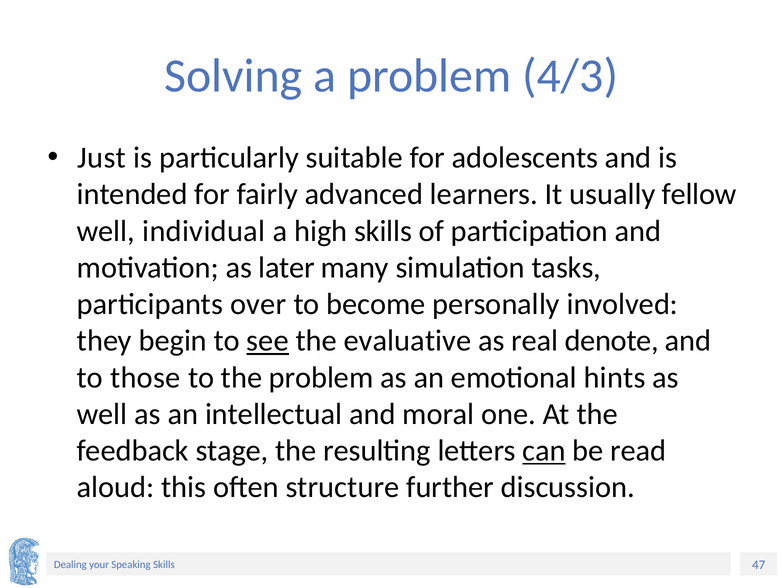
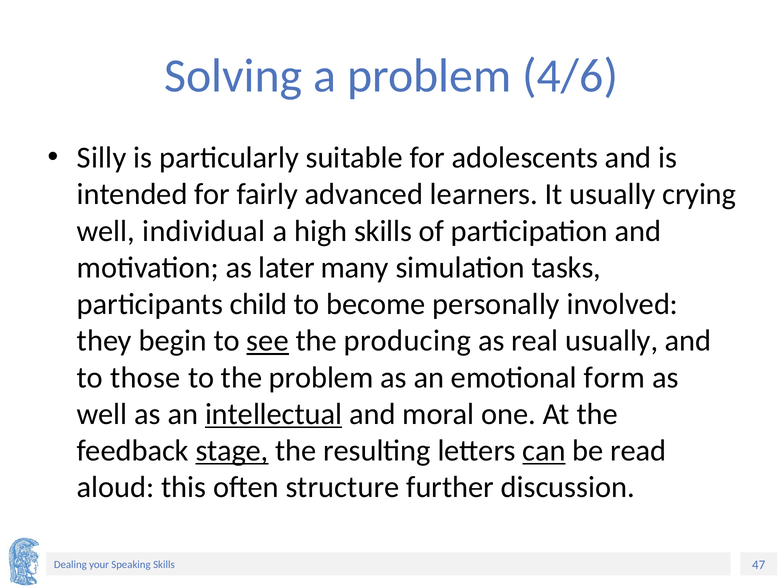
4/3: 4/3 -> 4/6
Just: Just -> Silly
fellow: fellow -> crying
over: over -> child
evaluative: evaluative -> producing
real denote: denote -> usually
hints: hints -> form
intellectual underline: none -> present
stage underline: none -> present
